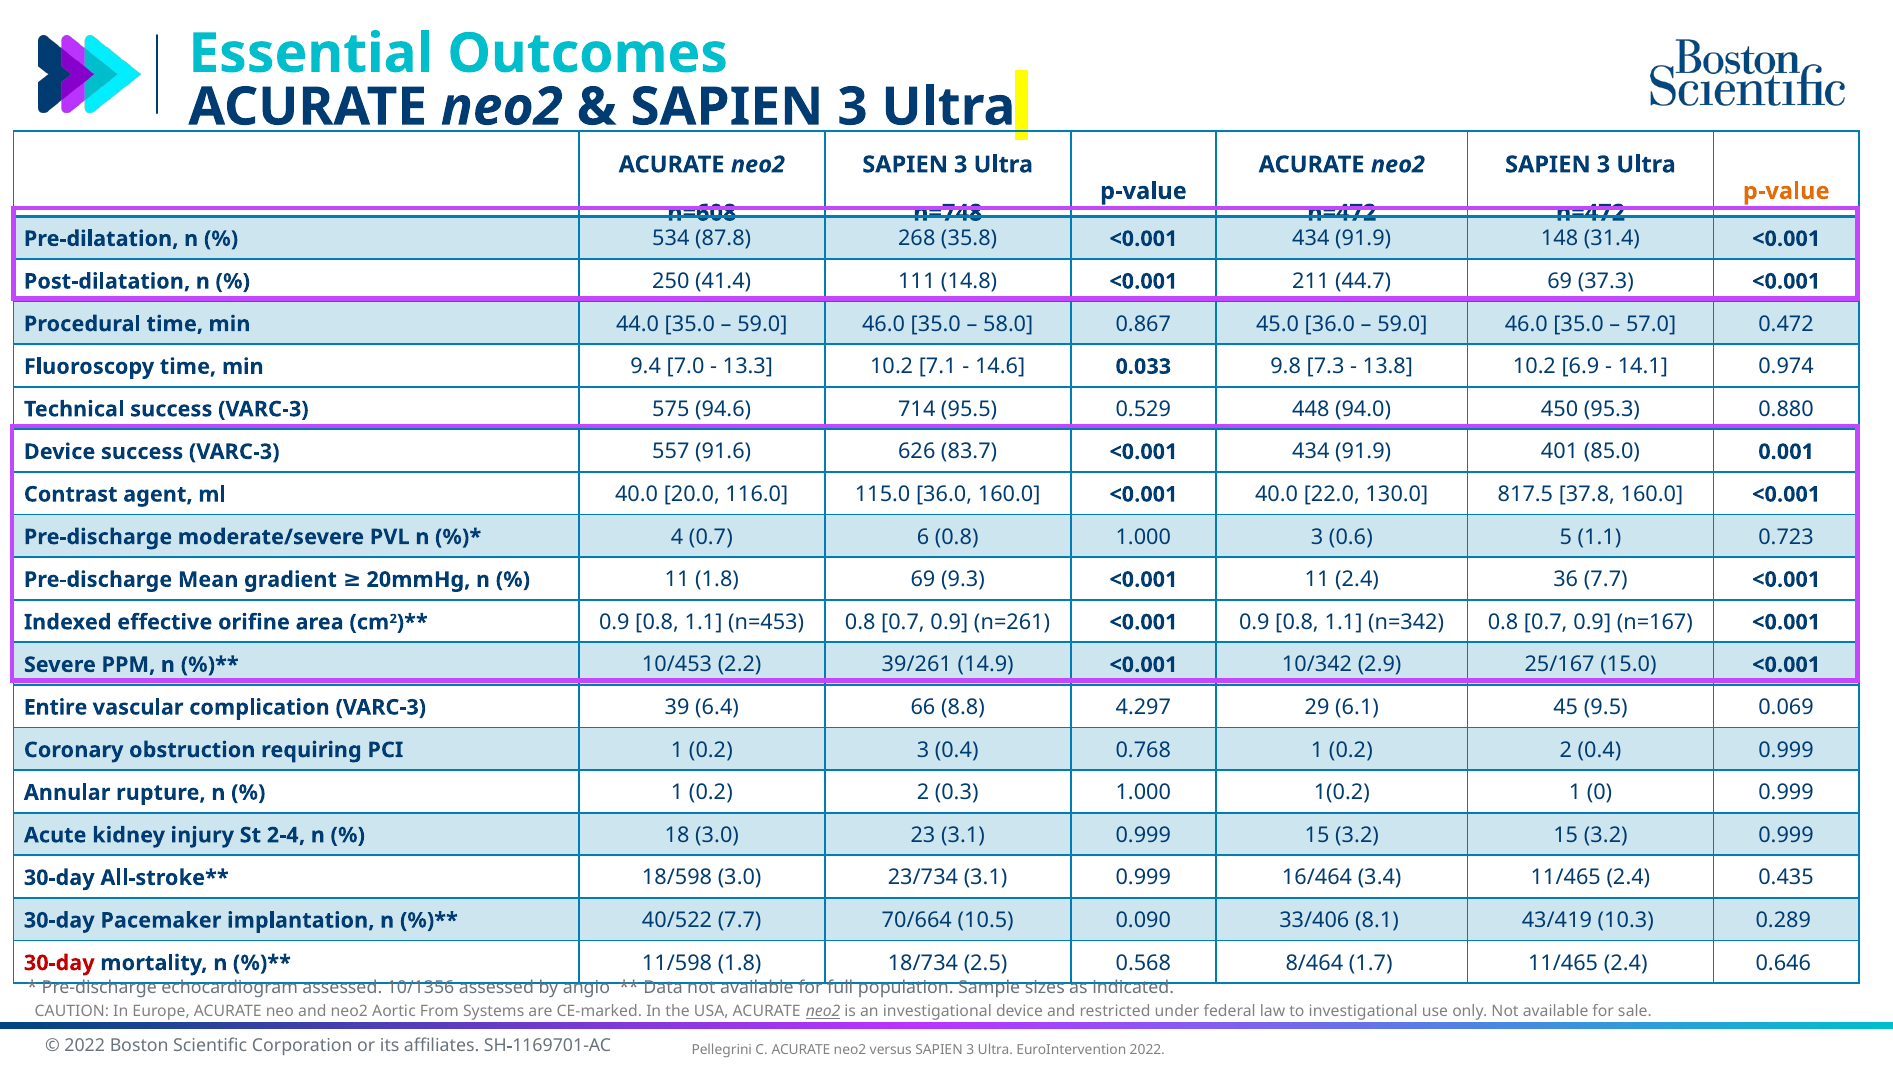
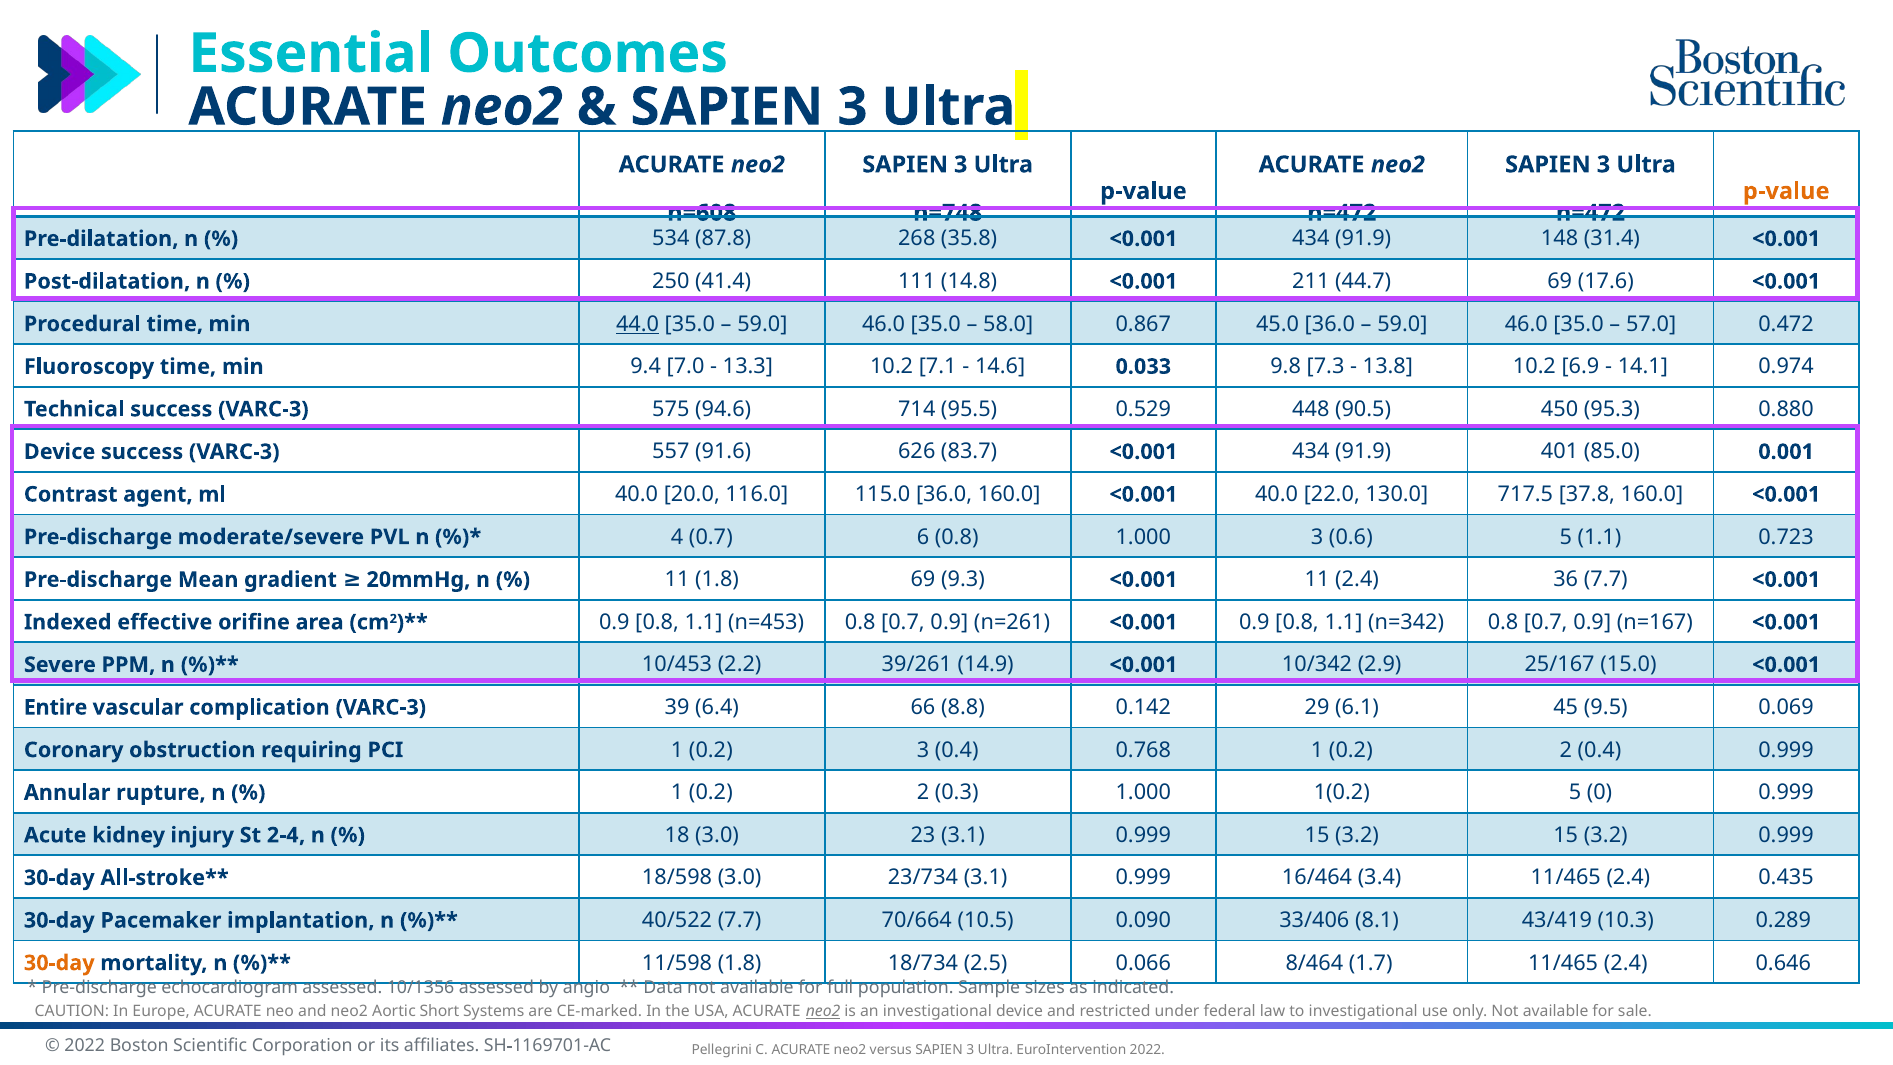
37.3: 37.3 -> 17.6
44.0 underline: none -> present
94.0: 94.0 -> 90.5
817.5: 817.5 -> 717.5
4.297: 4.297 -> 0.142
1(0.2 1: 1 -> 5
30-day at (59, 963) colour: red -> orange
0.568: 0.568 -> 0.066
From: From -> Short
